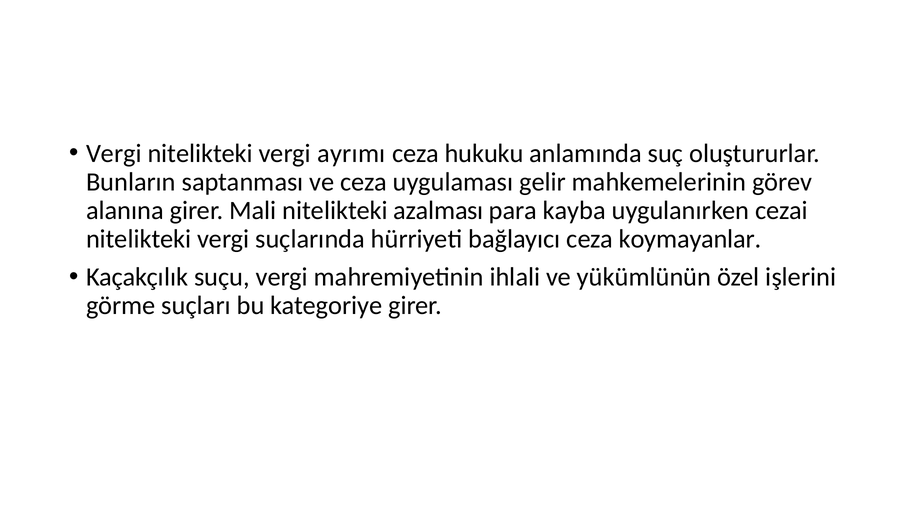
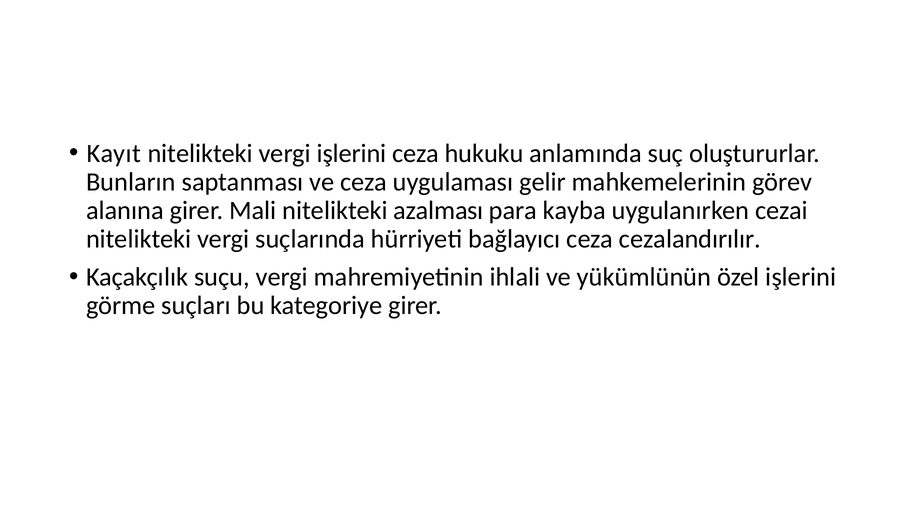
Vergi at (114, 153): Vergi -> Kayıt
vergi ayrımı: ayrımı -> işlerini
koymayanlar: koymayanlar -> cezalandırılır
